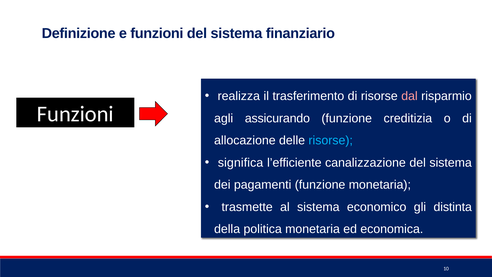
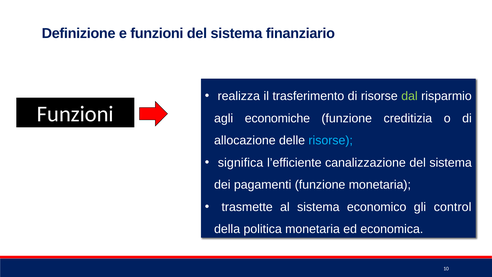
dal colour: pink -> light green
assicurando: assicurando -> economiche
distinta: distinta -> control
